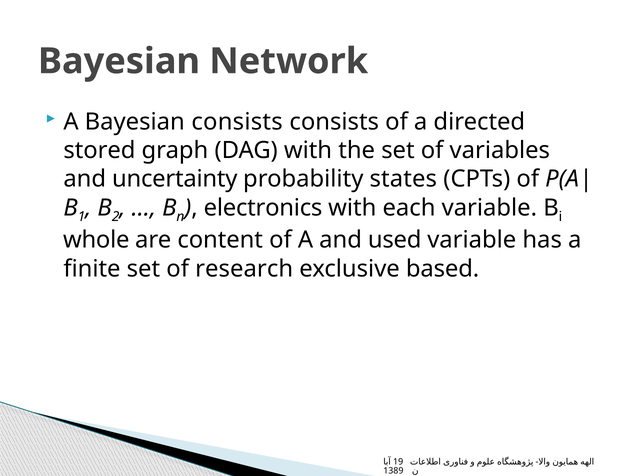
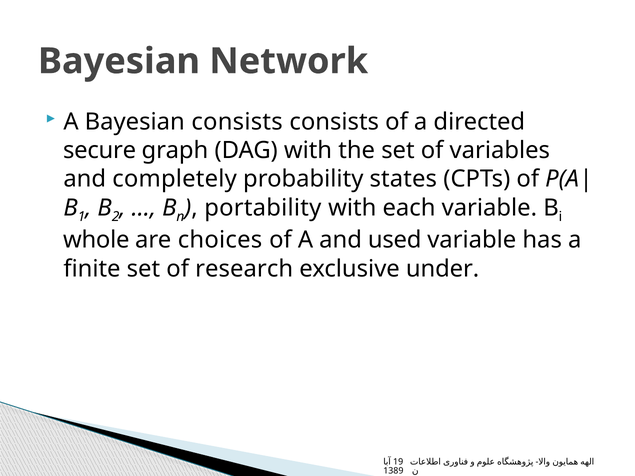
stored: stored -> secure
uncertainty: uncertainty -> completely
electronics: electronics -> portability
content: content -> choices
based: based -> under
